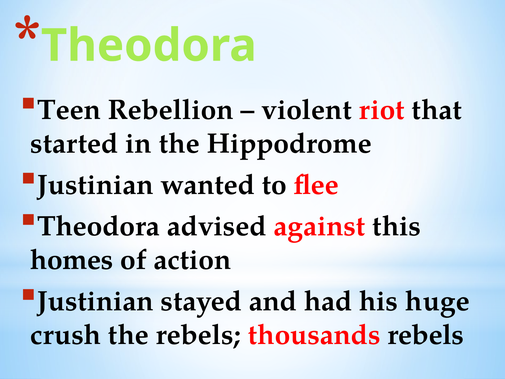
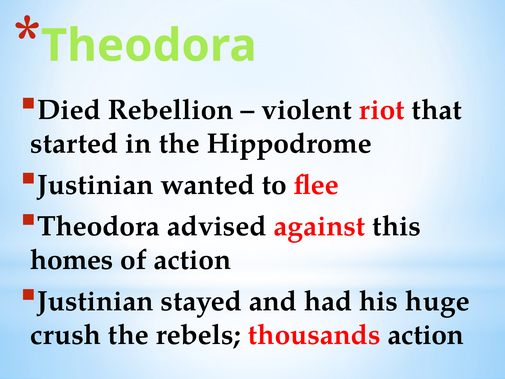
Teen: Teen -> Died
thousands rebels: rebels -> action
